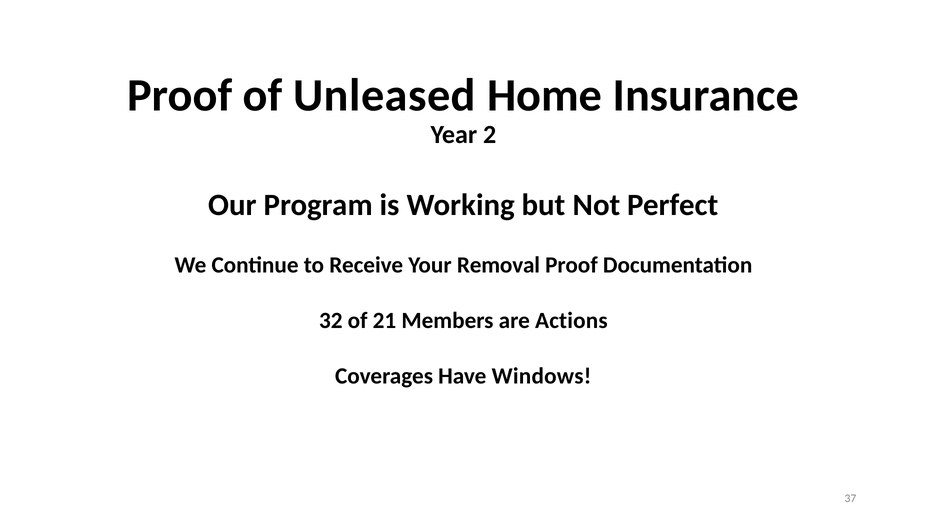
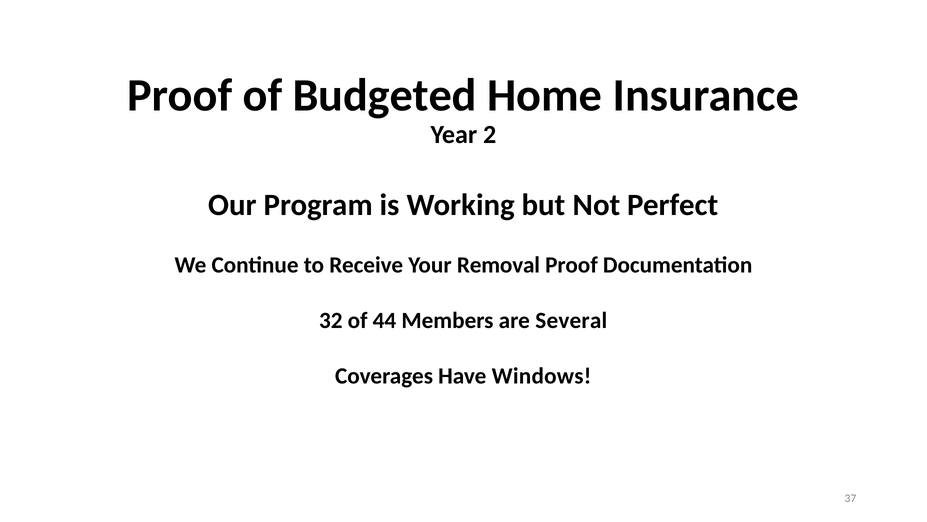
Unleased: Unleased -> Budgeted
21: 21 -> 44
Actions: Actions -> Several
